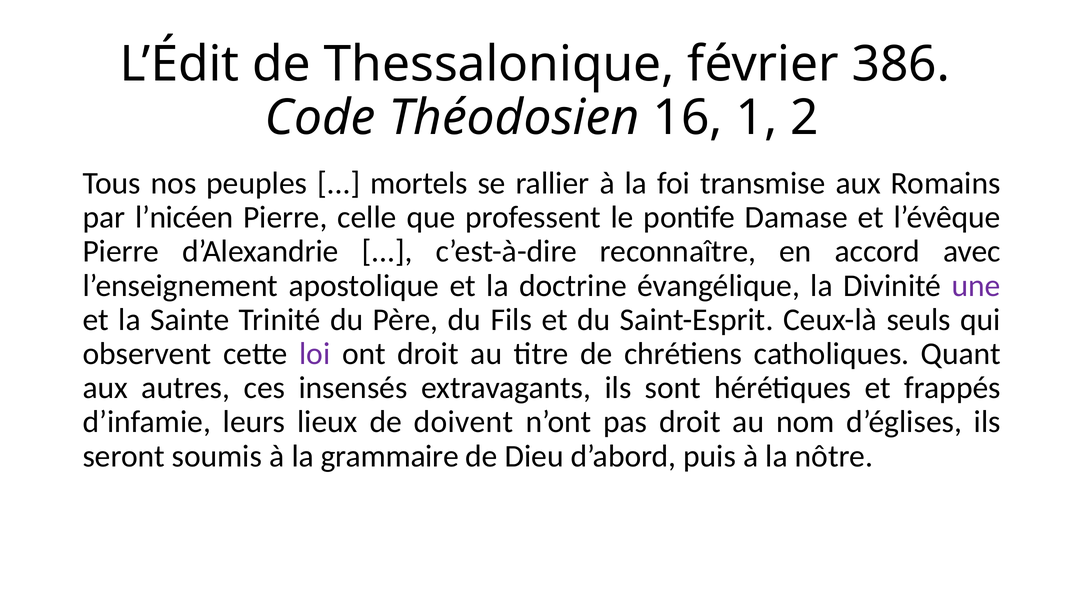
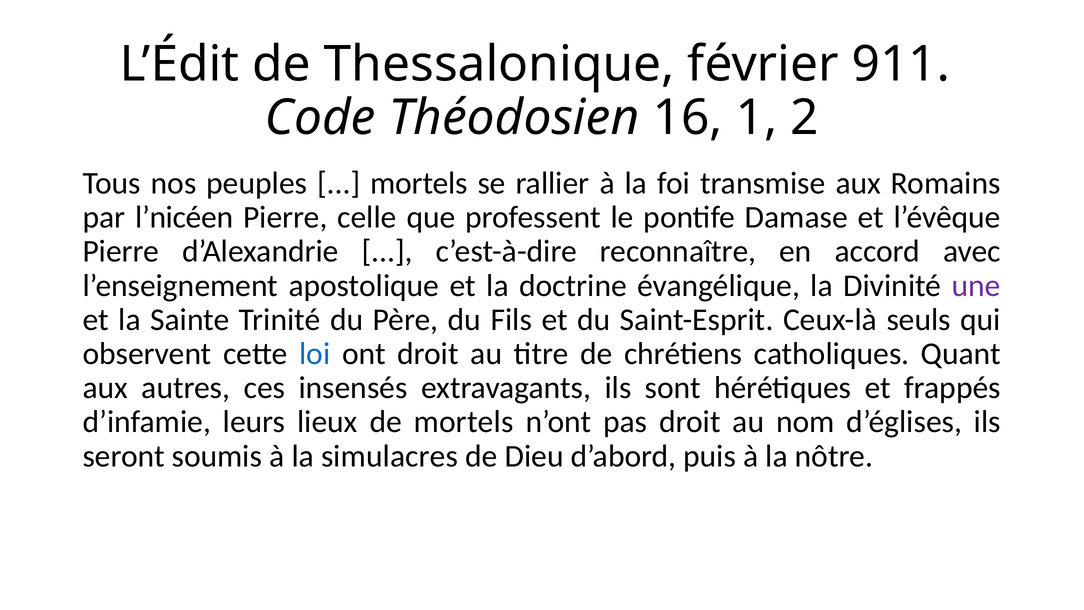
386: 386 -> 911
loi colour: purple -> blue
de doivent: doivent -> mortels
grammaire: grammaire -> simulacres
